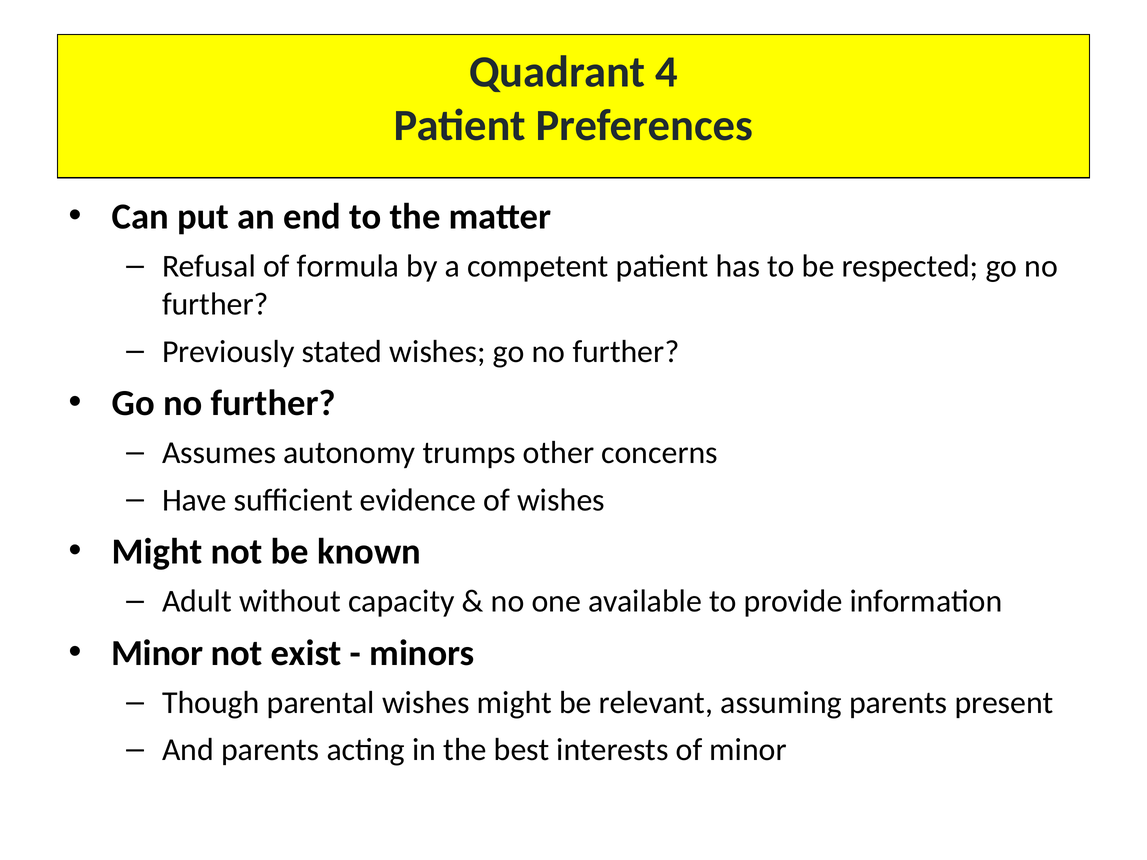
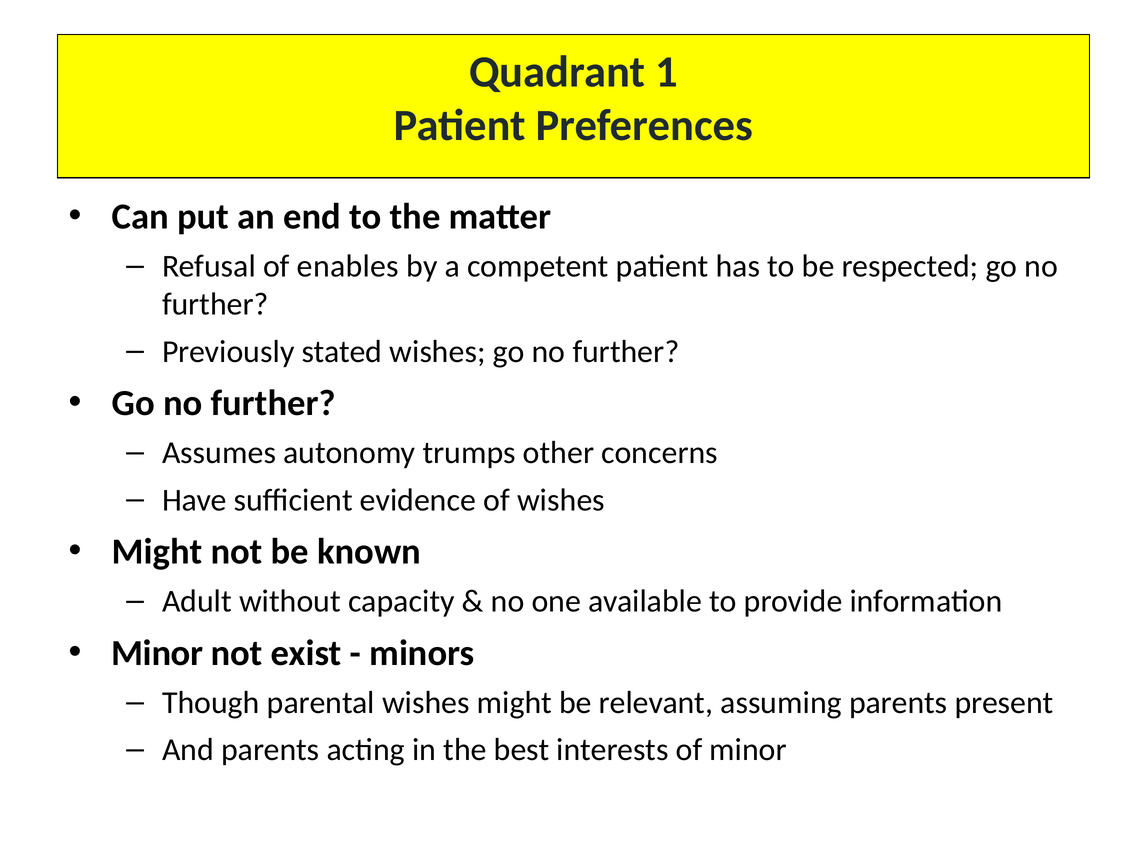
4: 4 -> 1
formula: formula -> enables
